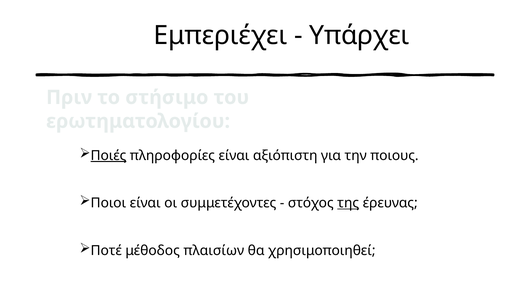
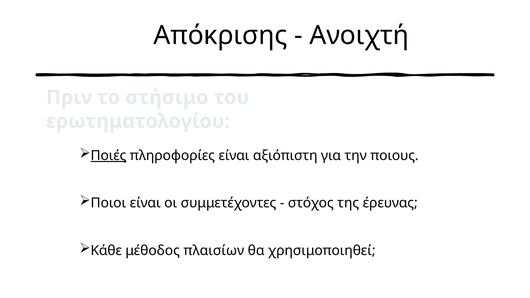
Εμπεριέχει: Εμπεριέχει -> Απόκρισης
Υπάρχει: Υπάρχει -> Ανοιχτή
της underline: present -> none
Ποτέ: Ποτέ -> Κάθε
